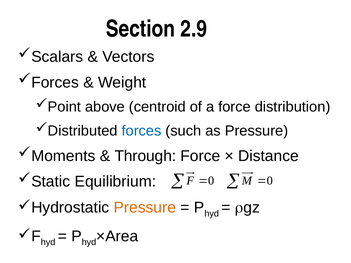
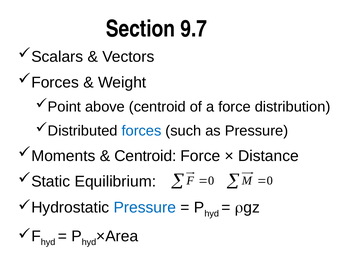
2.9: 2.9 -> 9.7
Through at (145, 156): Through -> Centroid
Pressure at (145, 208) colour: orange -> blue
